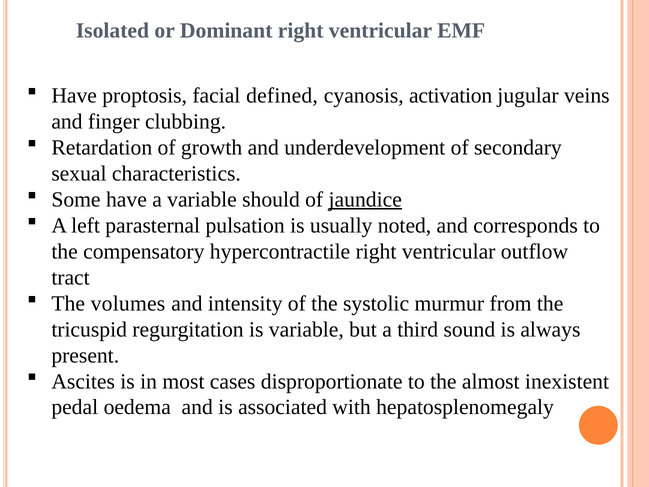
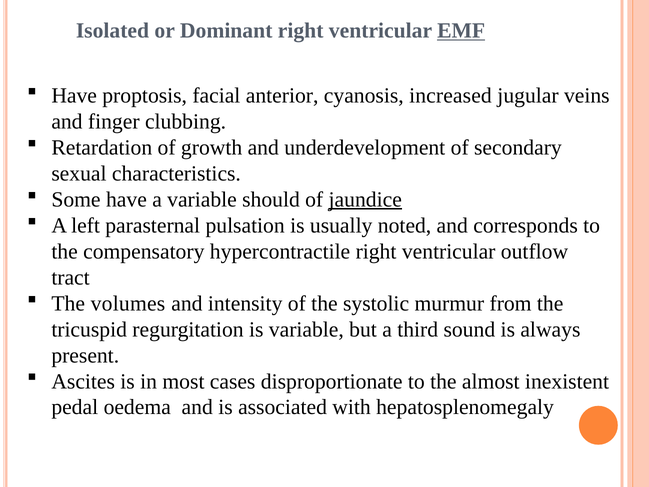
EMF underline: none -> present
defined: defined -> anterior
activation: activation -> increased
